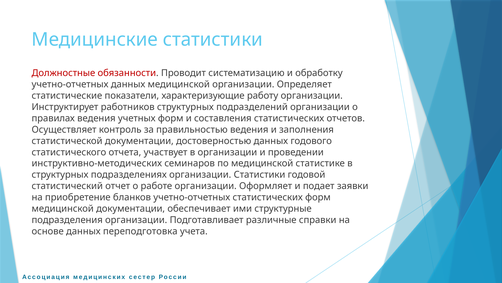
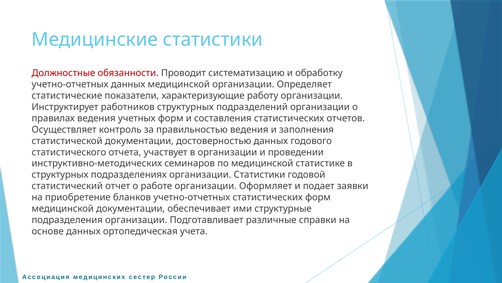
переподготовка: переподготовка -> ортопедическая
